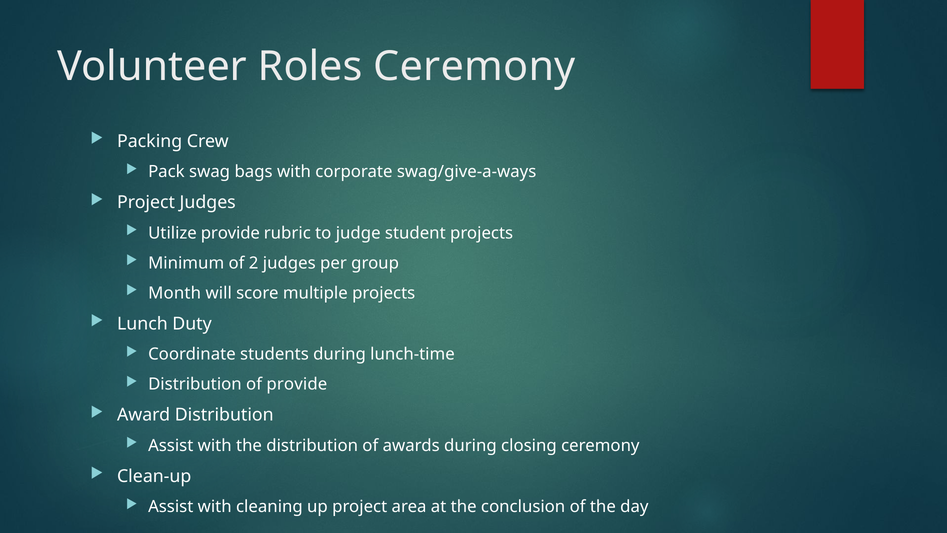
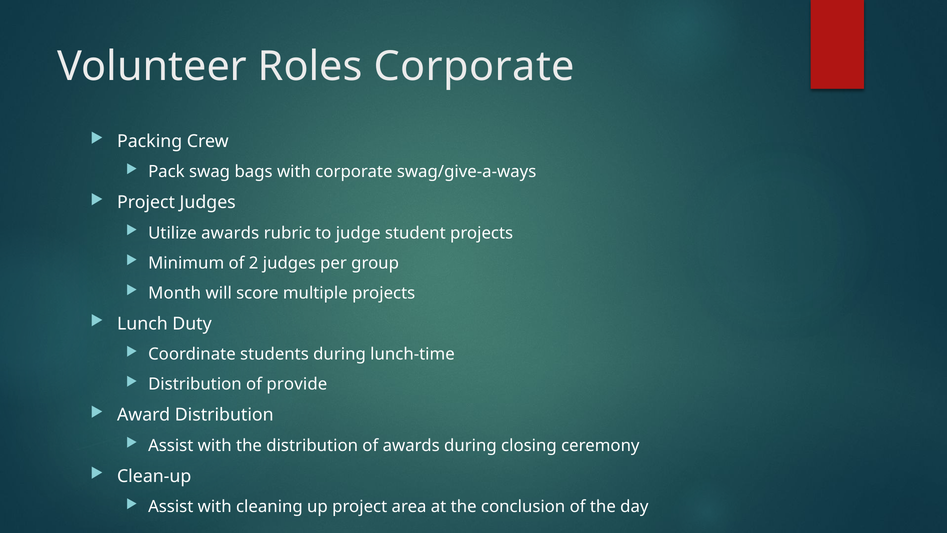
Roles Ceremony: Ceremony -> Corporate
Utilize provide: provide -> awards
